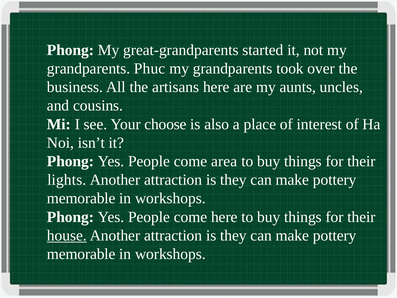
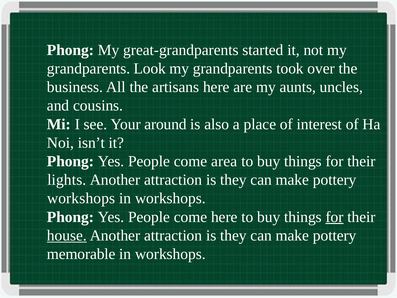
Phuc: Phuc -> Look
choose: choose -> around
memorable at (81, 198): memorable -> workshops
for at (335, 217) underline: none -> present
